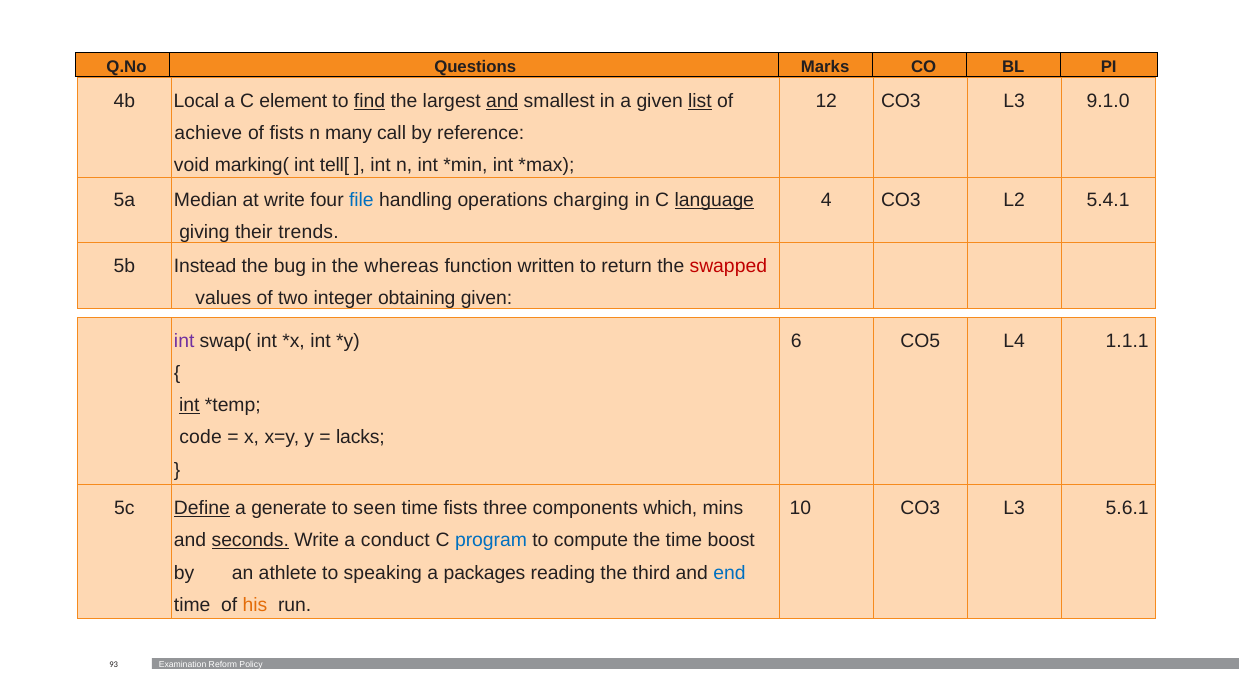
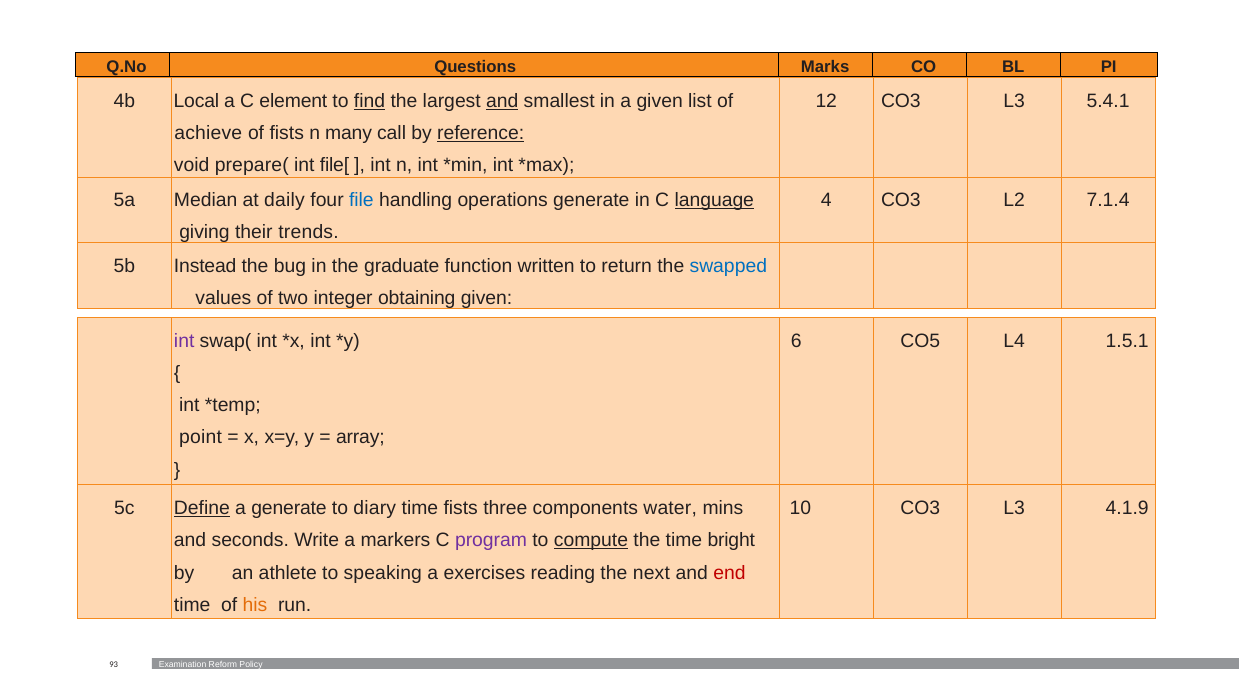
list underline: present -> none
9.1.0: 9.1.0 -> 5.4.1
reference underline: none -> present
marking(: marking( -> prepare(
tell[: tell[ -> file[
at write: write -> daily
operations charging: charging -> generate
5.4.1: 5.4.1 -> 7.1.4
whereas: whereas -> graduate
swapped colour: red -> blue
1.1.1: 1.1.1 -> 1.5.1
int at (189, 405) underline: present -> none
code: code -> point
lacks: lacks -> array
seen: seen -> diary
which: which -> water
5.6.1: 5.6.1 -> 4.1.9
seconds underline: present -> none
conduct: conduct -> markers
program colour: blue -> purple
compute underline: none -> present
boost: boost -> bright
packages: packages -> exercises
third: third -> next
end colour: blue -> red
